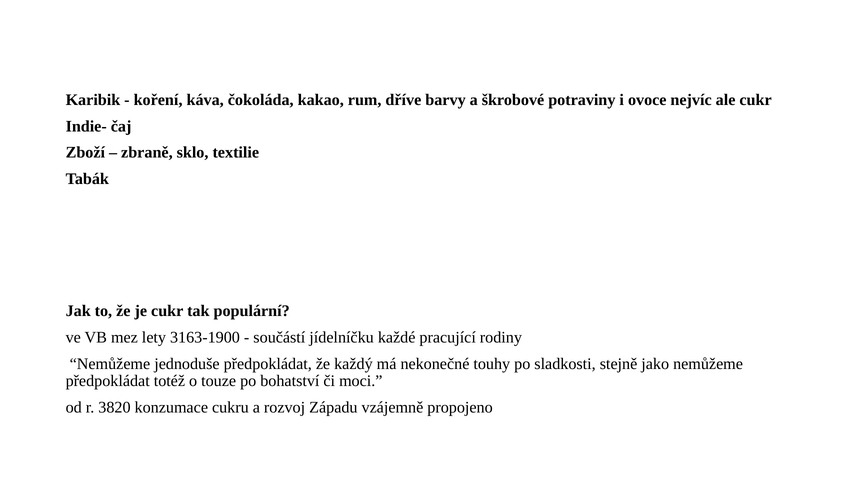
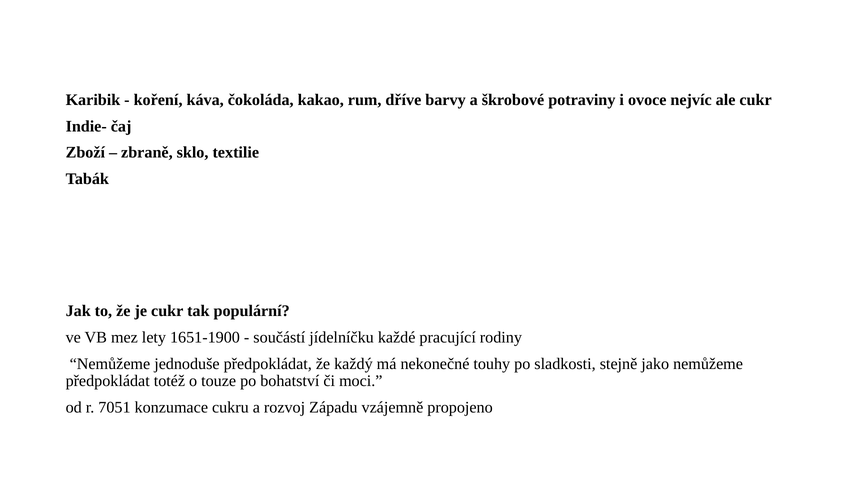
3163-1900: 3163-1900 -> 1651-1900
3820: 3820 -> 7051
